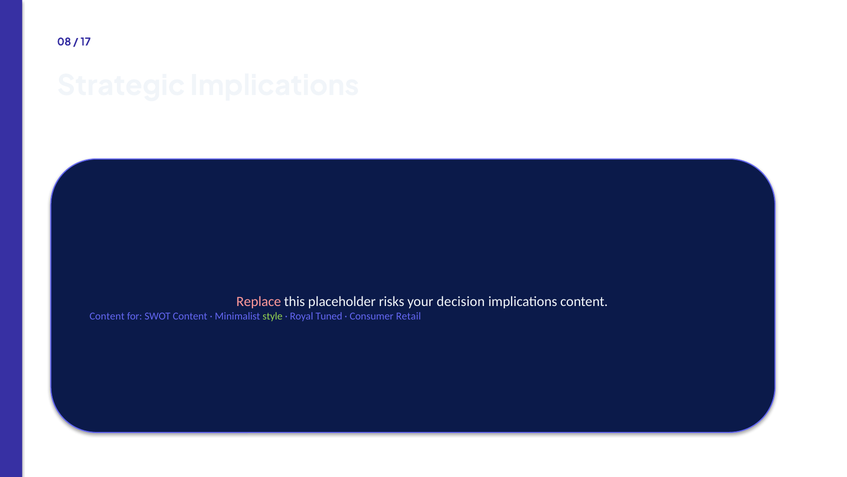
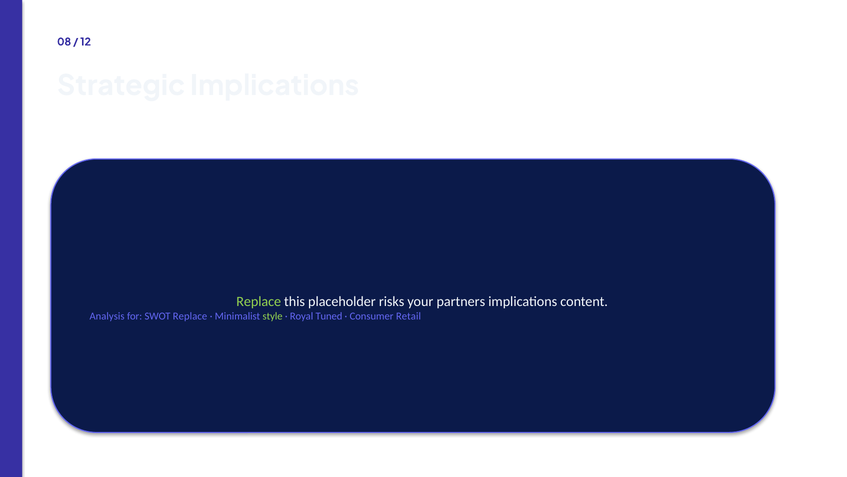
17: 17 -> 12
Replace at (259, 301) colour: pink -> light green
decision: decision -> partners
Content at (107, 316): Content -> Analysis
SWOT Content: Content -> Replace
